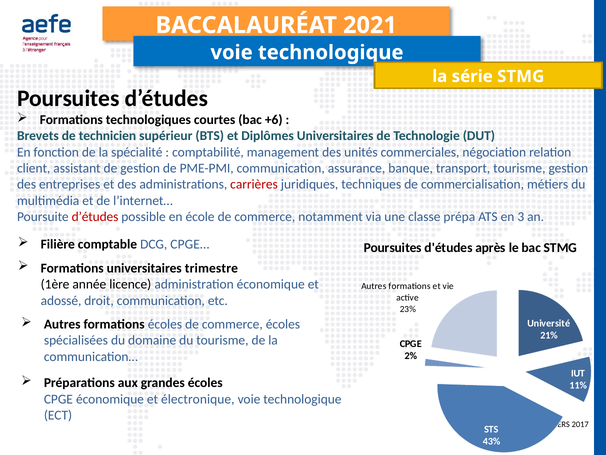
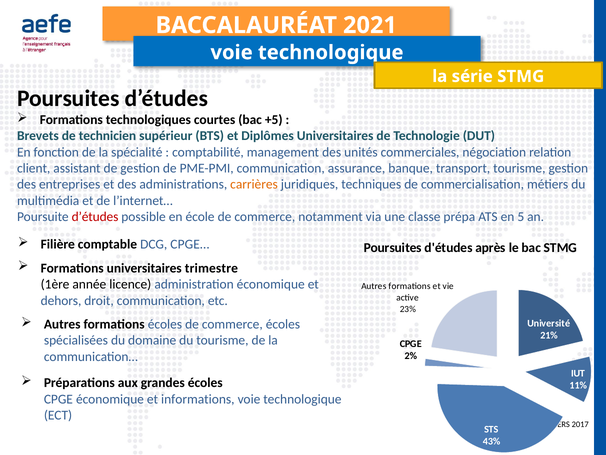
+6: +6 -> +5
carrières colour: red -> orange
3: 3 -> 5
adossé: adossé -> dehors
électronique: électronique -> informations
